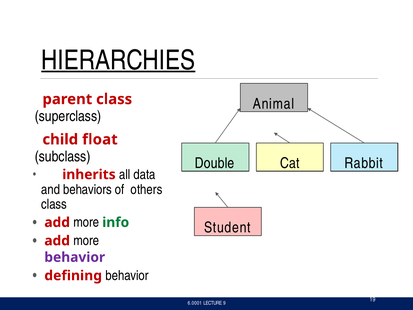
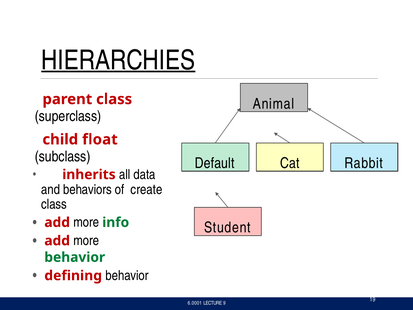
Double: Double -> Default
others: others -> create
behavior at (75, 257) colour: purple -> green
